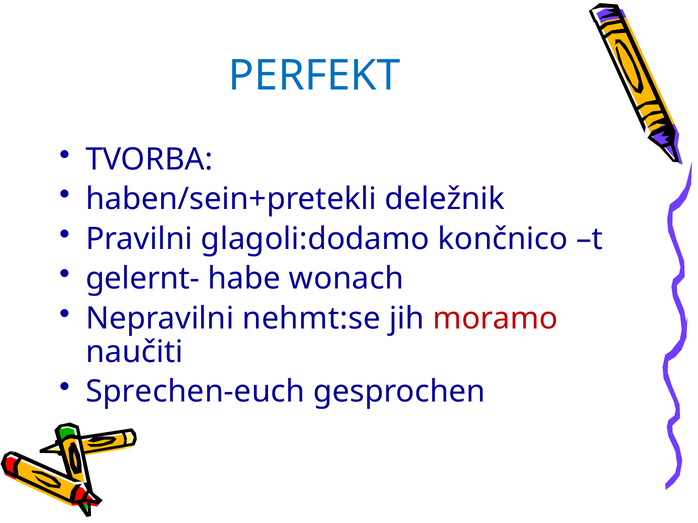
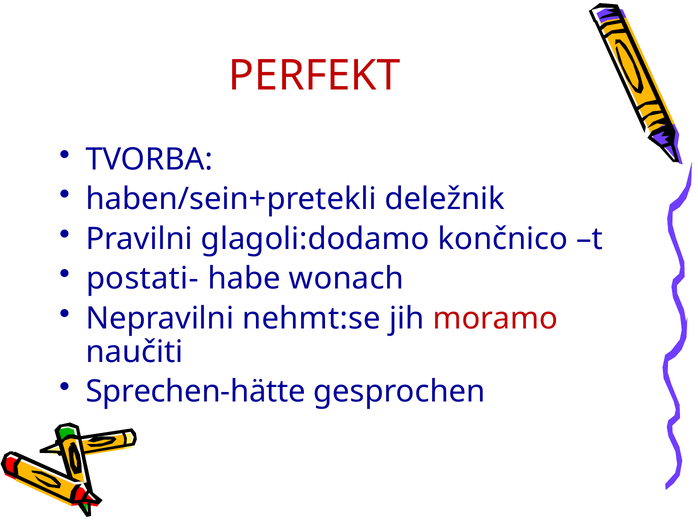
PERFEKT colour: blue -> red
gelernt-: gelernt- -> postati-
Sprechen-euch: Sprechen-euch -> Sprechen-hätte
